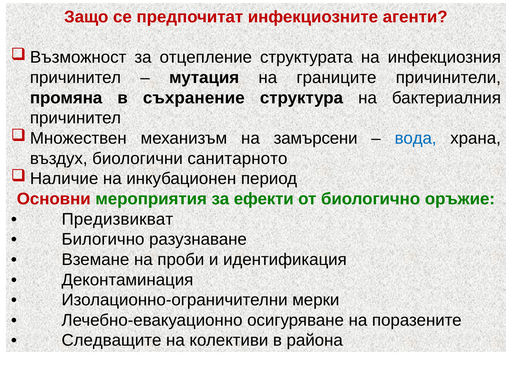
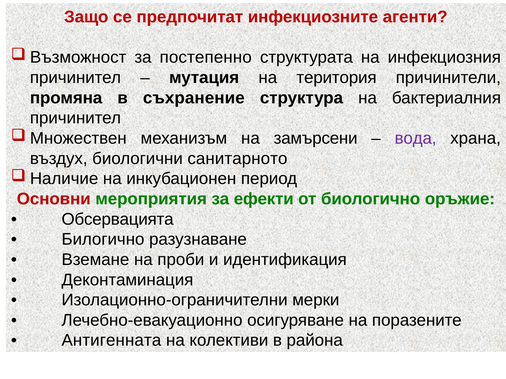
отцепление: отцепление -> постепенно
границите: границите -> територия
вода colour: blue -> purple
Предизвикват: Предизвикват -> Обсервацията
Следващите: Следващите -> Антигенната
